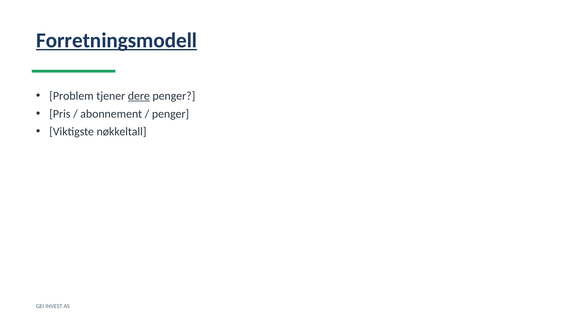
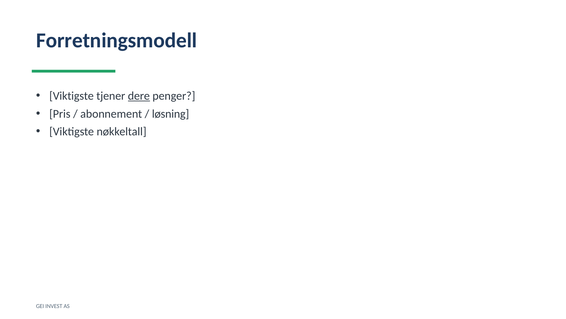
Forretningsmodell underline: present -> none
Problem at (71, 96): Problem -> Viktigste
penger at (171, 114): penger -> løsning
